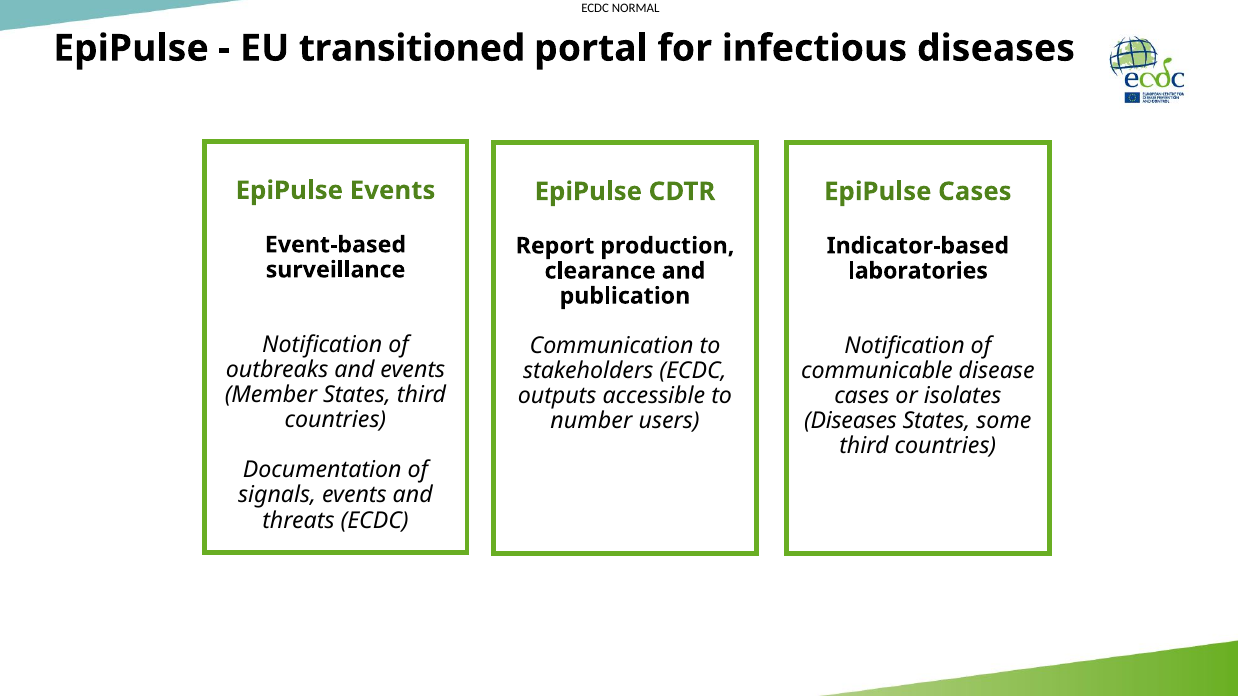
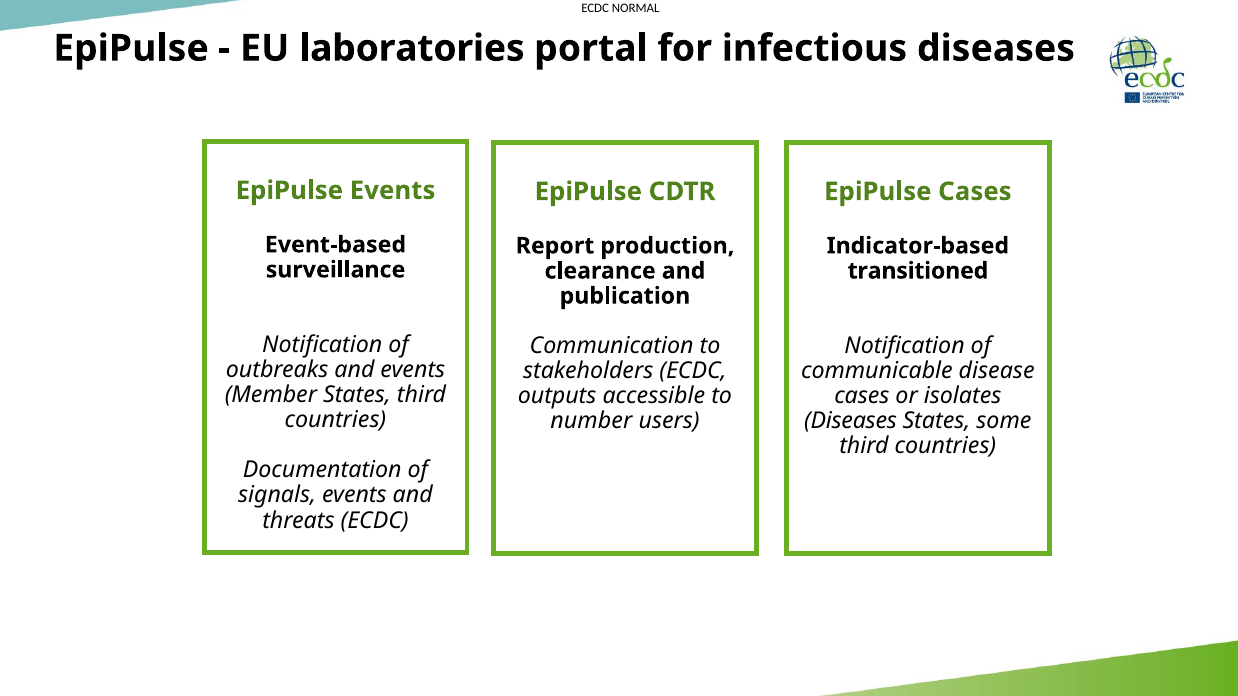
transitioned: transitioned -> laboratories
laboratories: laboratories -> transitioned
